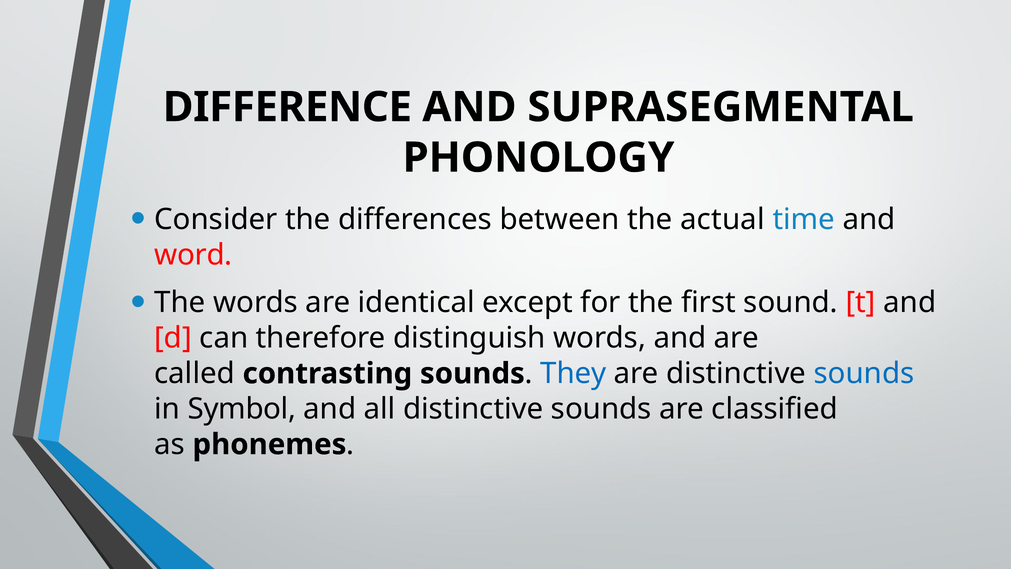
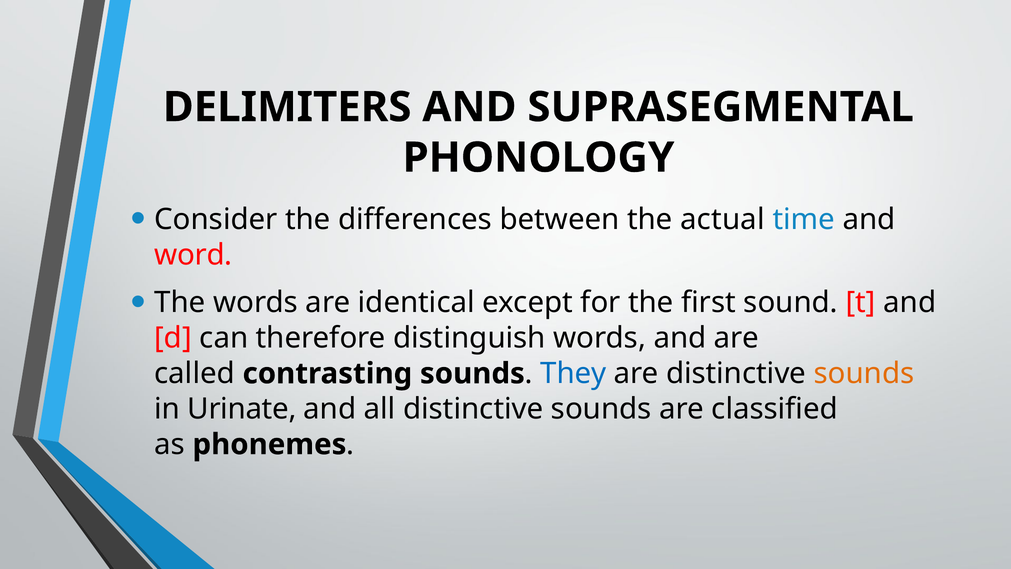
DIFFERENCE: DIFFERENCE -> DELIMITERS
sounds at (864, 373) colour: blue -> orange
Symbol: Symbol -> Urinate
